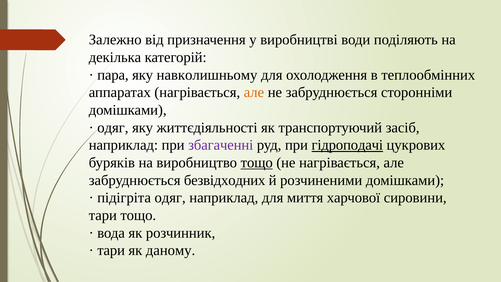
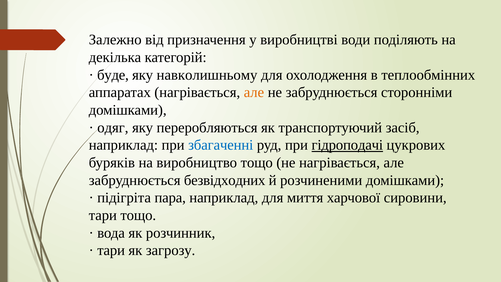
пара: пара -> буде
життєдіяльності: життєдіяльності -> переробляються
збагаченні colour: purple -> blue
тощо at (257, 163) underline: present -> none
підігріта одяг: одяг -> пара
даному: даному -> загрозу
